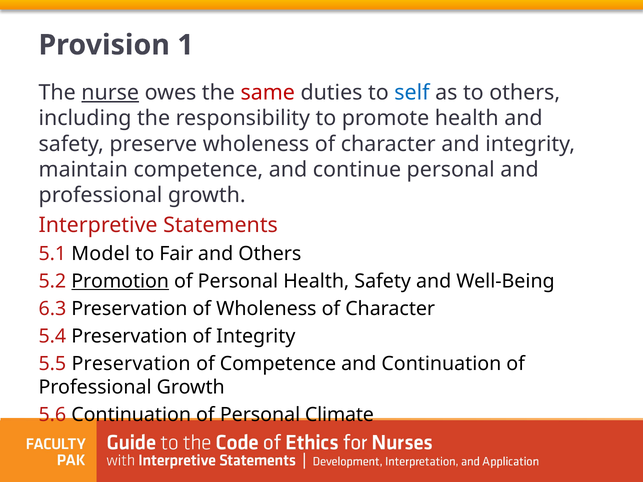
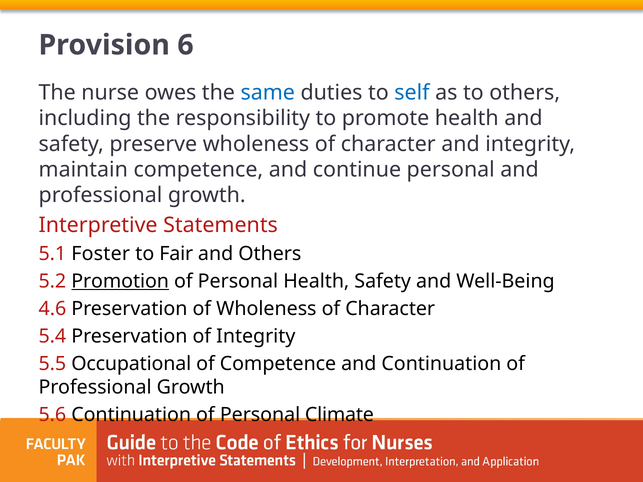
1: 1 -> 6
nurse underline: present -> none
same colour: red -> blue
Model: Model -> Foster
6.3: 6.3 -> 4.6
5.5 Preservation: Preservation -> Occupational
